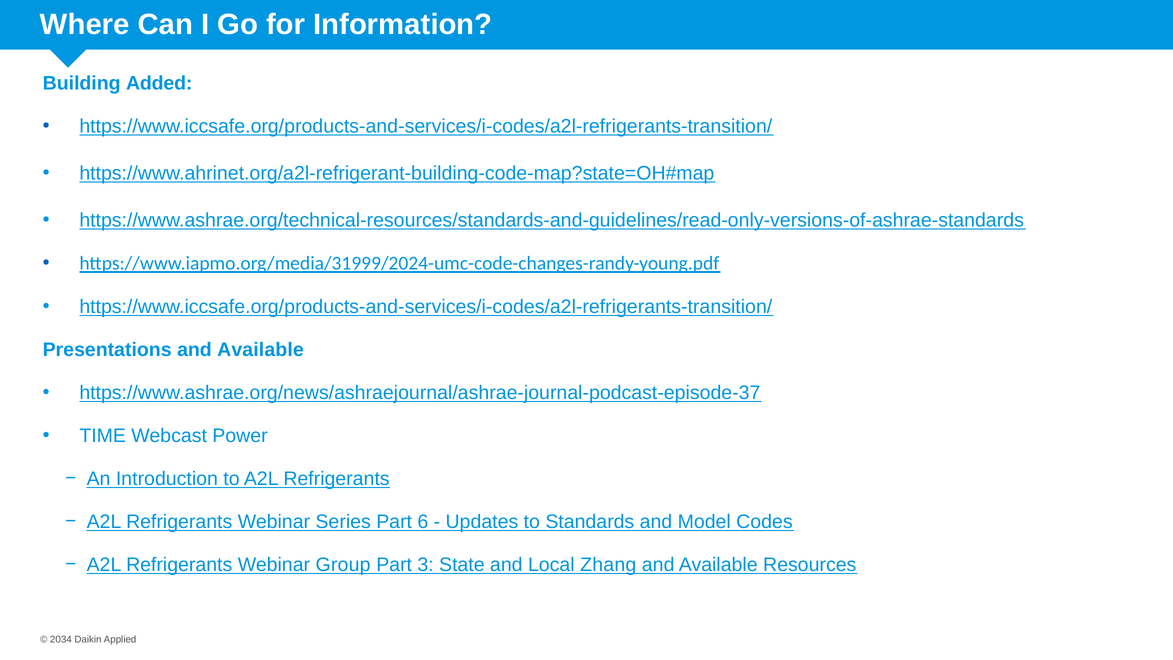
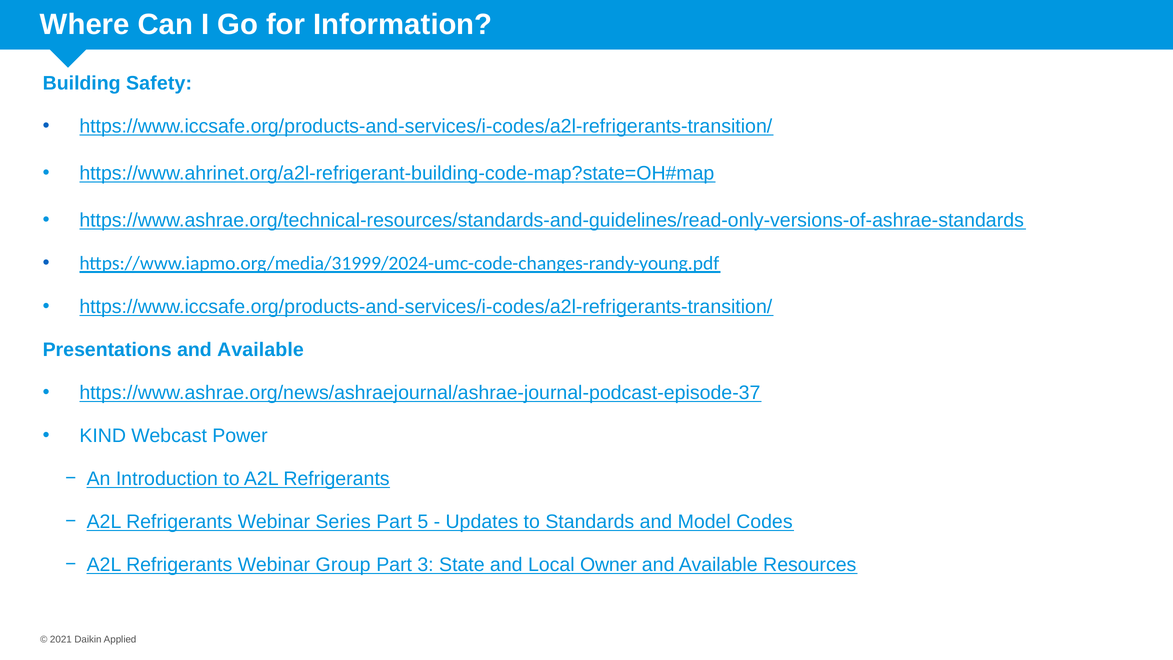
Added: Added -> Safety
TIME: TIME -> KIND
6: 6 -> 5
Zhang: Zhang -> Owner
2034: 2034 -> 2021
